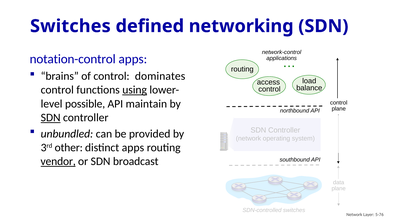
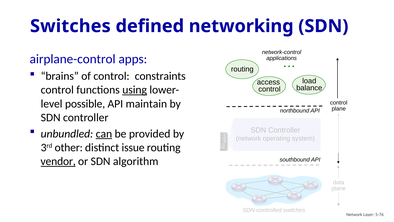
notation-control: notation-control -> airplane-control
dominates: dominates -> constraints
SDN at (51, 117) underline: present -> none
can underline: none -> present
distinct apps: apps -> issue
broadcast: broadcast -> algorithm
